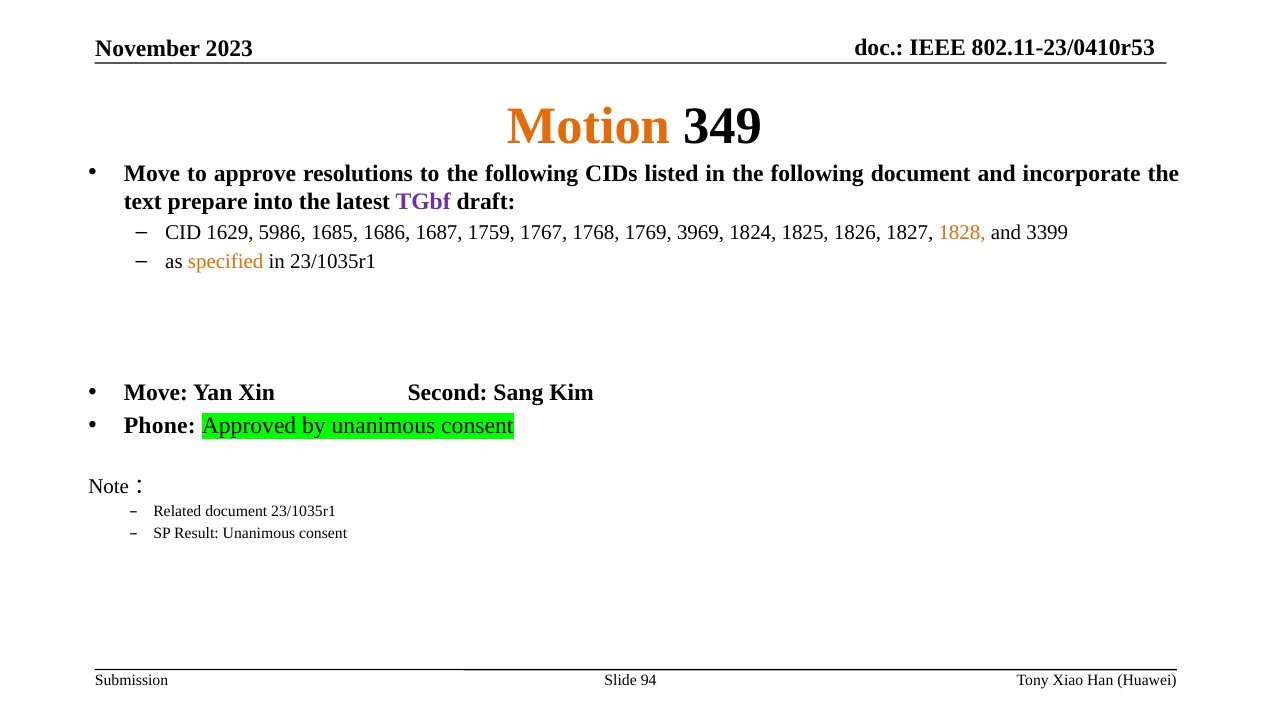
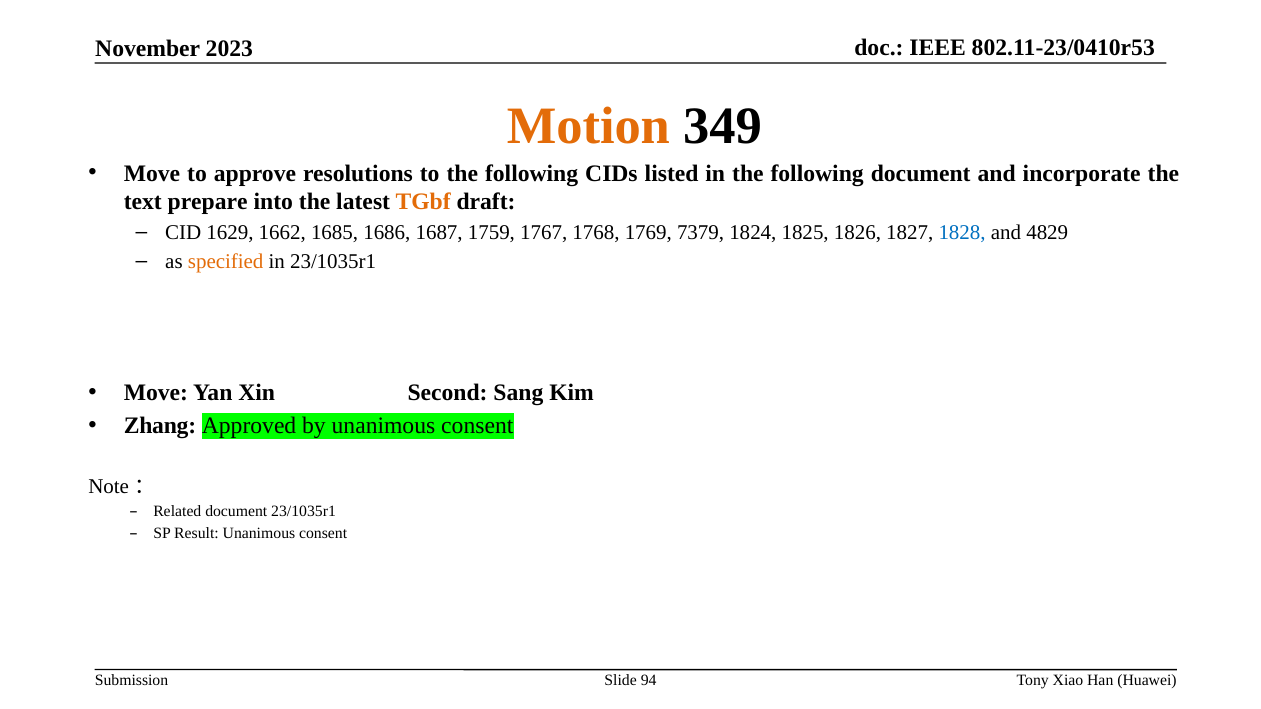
TGbf colour: purple -> orange
5986: 5986 -> 1662
3969: 3969 -> 7379
1828 colour: orange -> blue
3399: 3399 -> 4829
Phone: Phone -> Zhang
